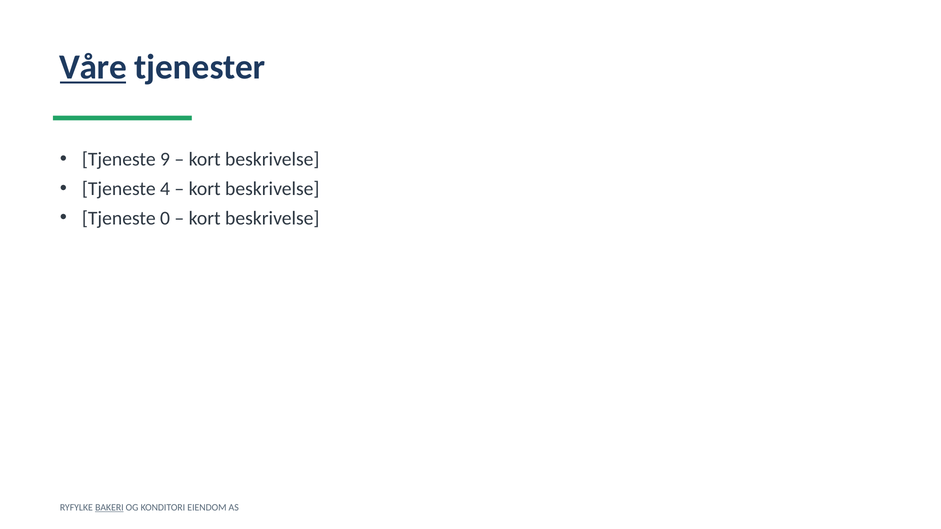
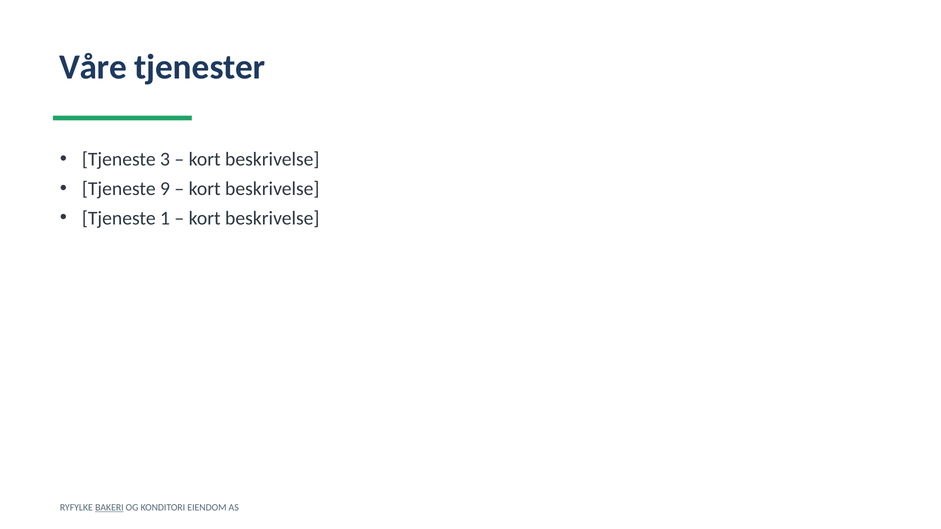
Våre underline: present -> none
9: 9 -> 3
4: 4 -> 9
0: 0 -> 1
